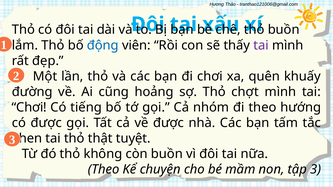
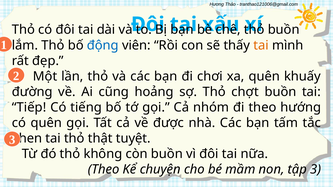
tai at (261, 45) colour: purple -> orange
chợt mình: mình -> buồn
Chơi at (29, 108): Chơi -> Tiếp
có được: được -> quên
